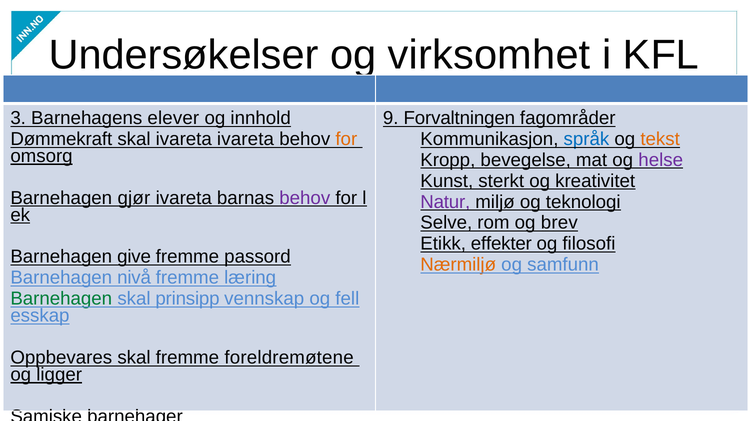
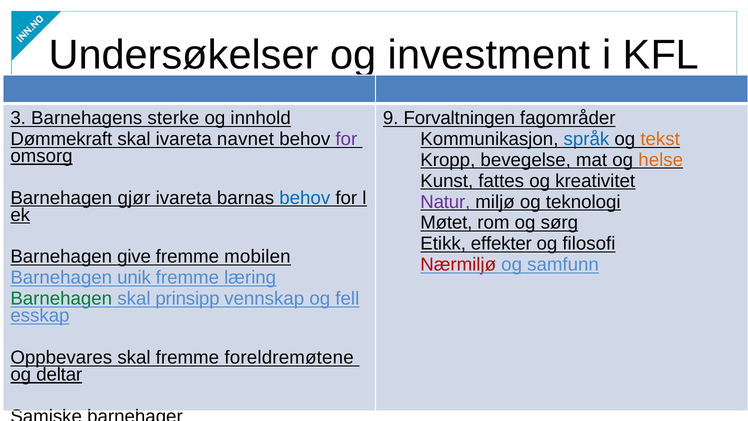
virksomhet: virksomhet -> investment
elever: elever -> sterke
ivareta ivareta: ivareta -> navnet
for at (346, 139) colour: orange -> purple
helse colour: purple -> orange
sterkt: sterkt -> fattes
behov at (305, 198) colour: purple -> blue
Selve: Selve -> Møtet
brev: brev -> sørg
passord: passord -> mobilen
Nærmiljø colour: orange -> red
nivå: nivå -> unik
ligger: ligger -> deltar
